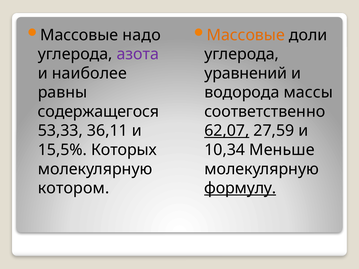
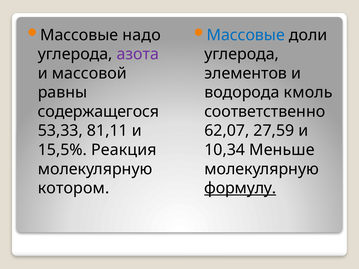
Массовые at (246, 35) colour: orange -> blue
наиболее: наиболее -> массовой
уравнений: уравнений -> элементов
массы: массы -> кмоль
36,11: 36,11 -> 81,11
62,07 underline: present -> none
Которых: Которых -> Реакция
